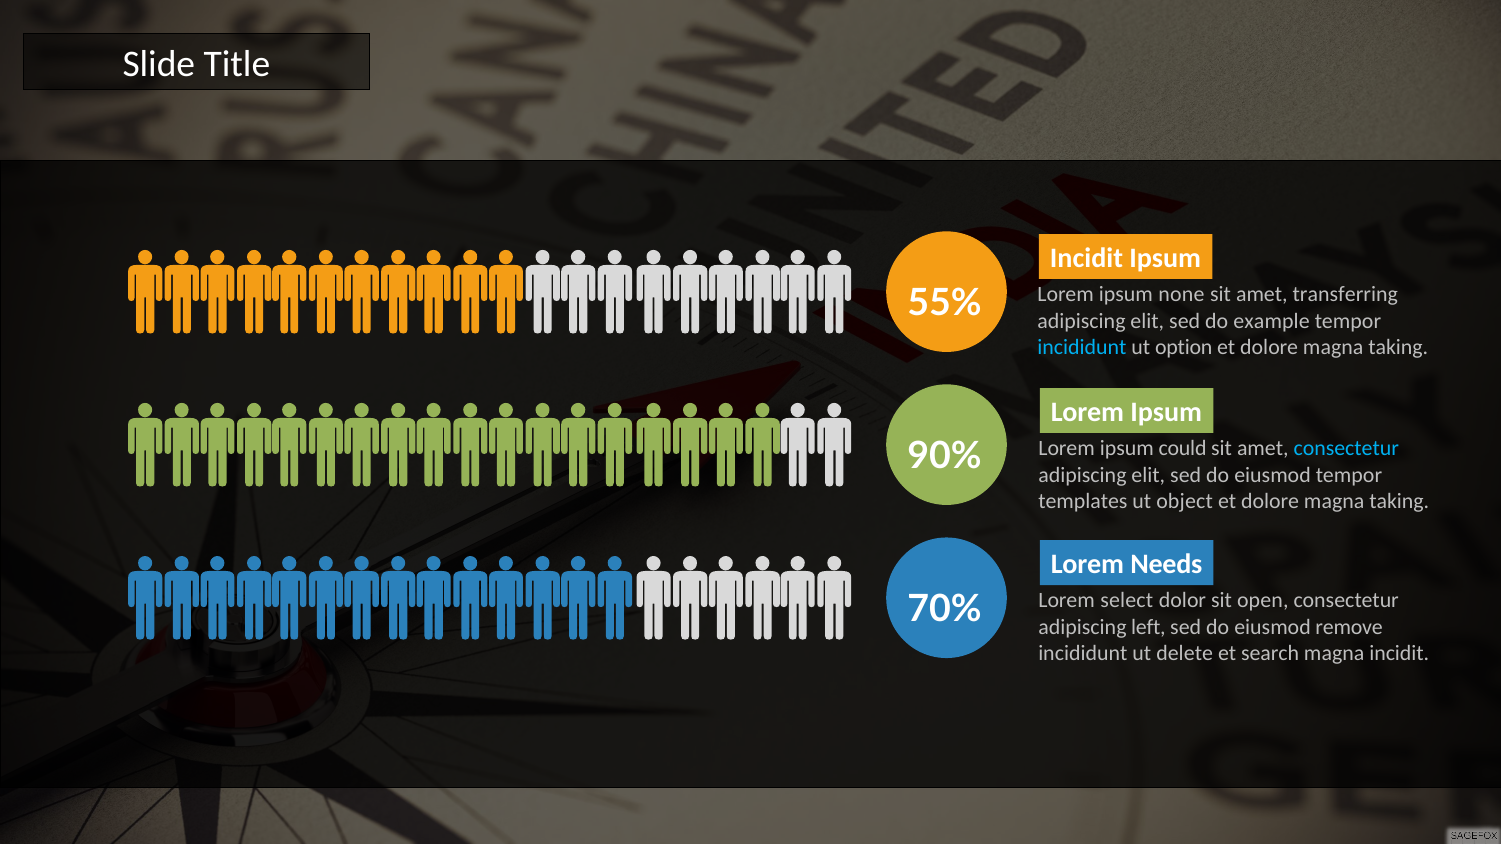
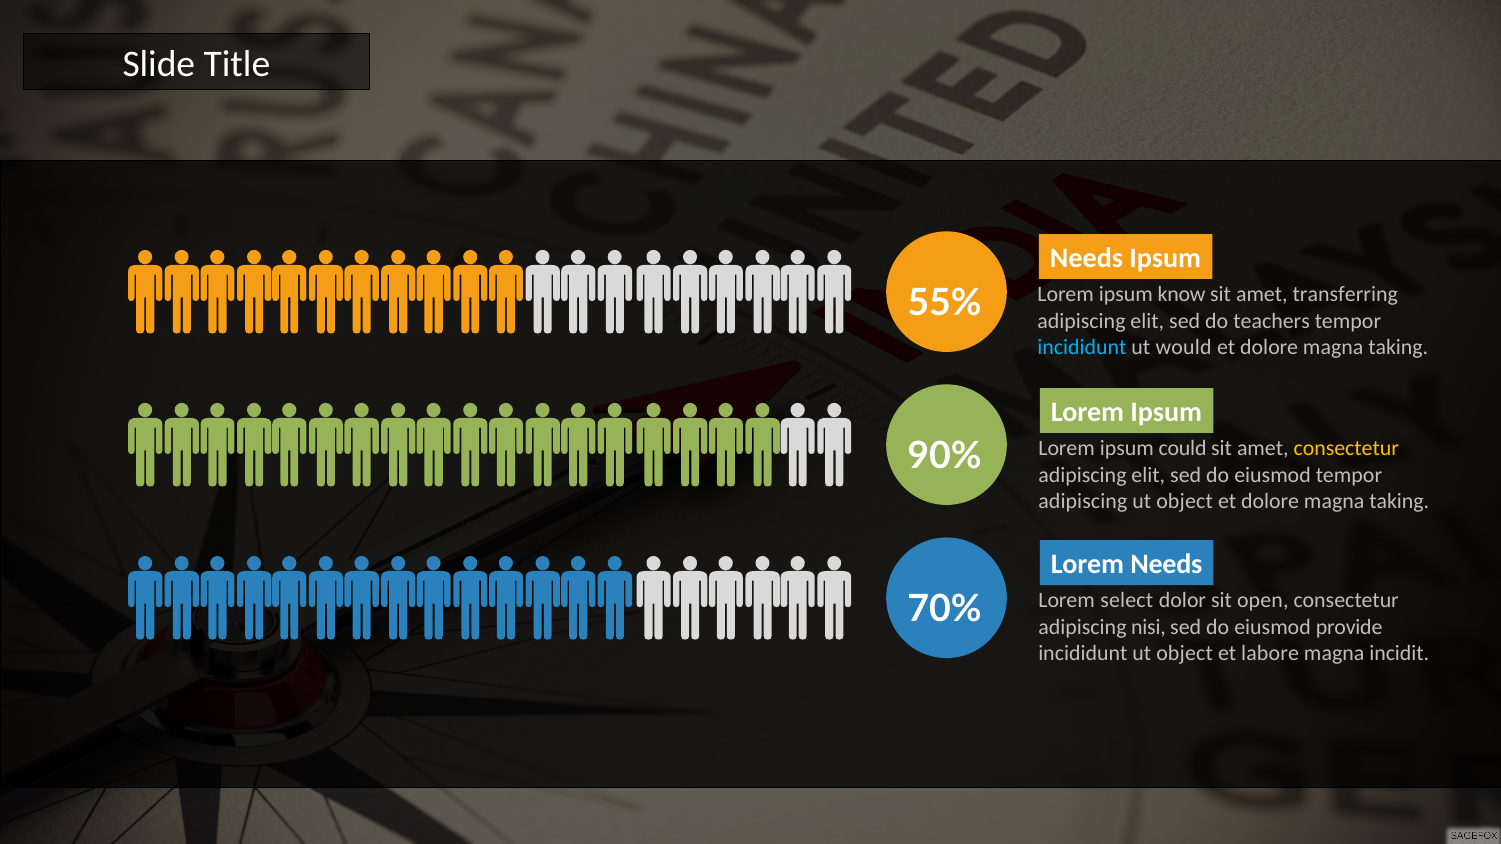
Incidit at (1086, 259): Incidit -> Needs
none: none -> know
example: example -> teachers
option: option -> would
consectetur at (1346, 449) colour: light blue -> yellow
templates at (1083, 501): templates -> adipiscing
left: left -> nisi
remove: remove -> provide
incididunt ut delete: delete -> object
search: search -> labore
